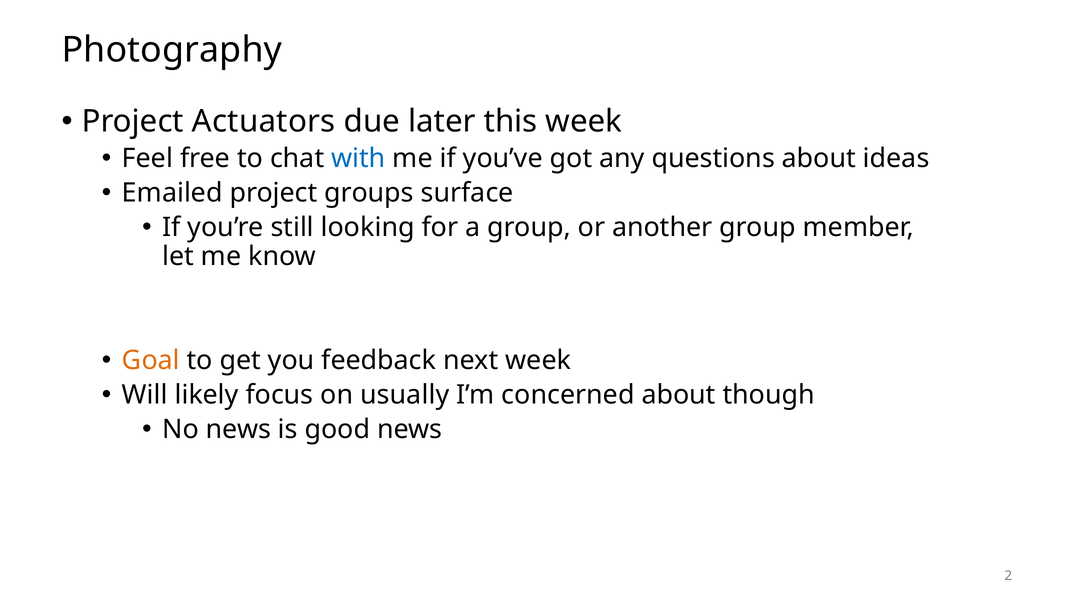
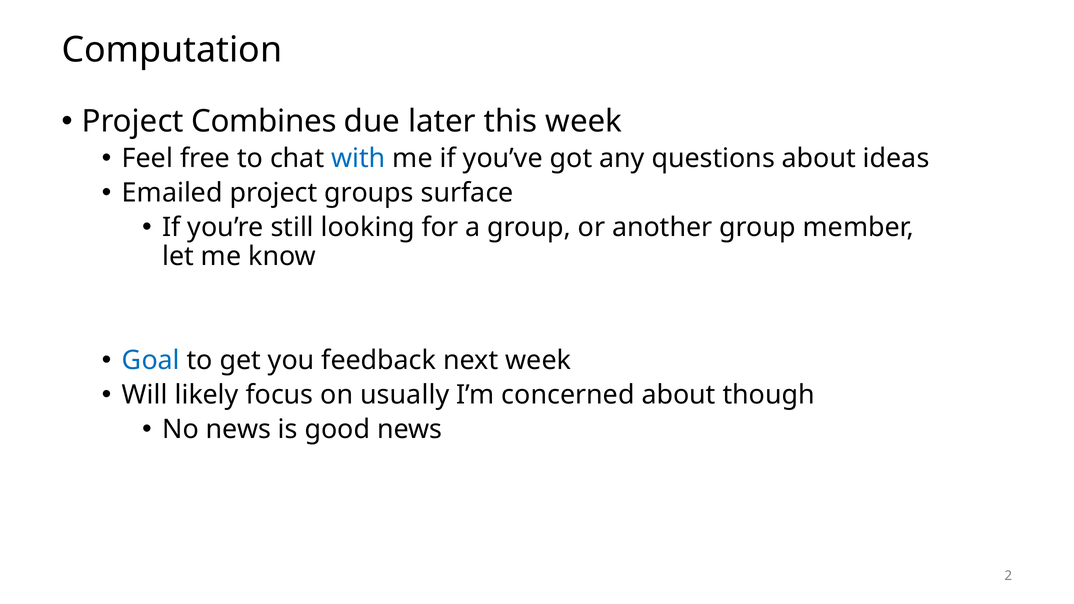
Photography: Photography -> Computation
Actuators: Actuators -> Combines
Goal colour: orange -> blue
